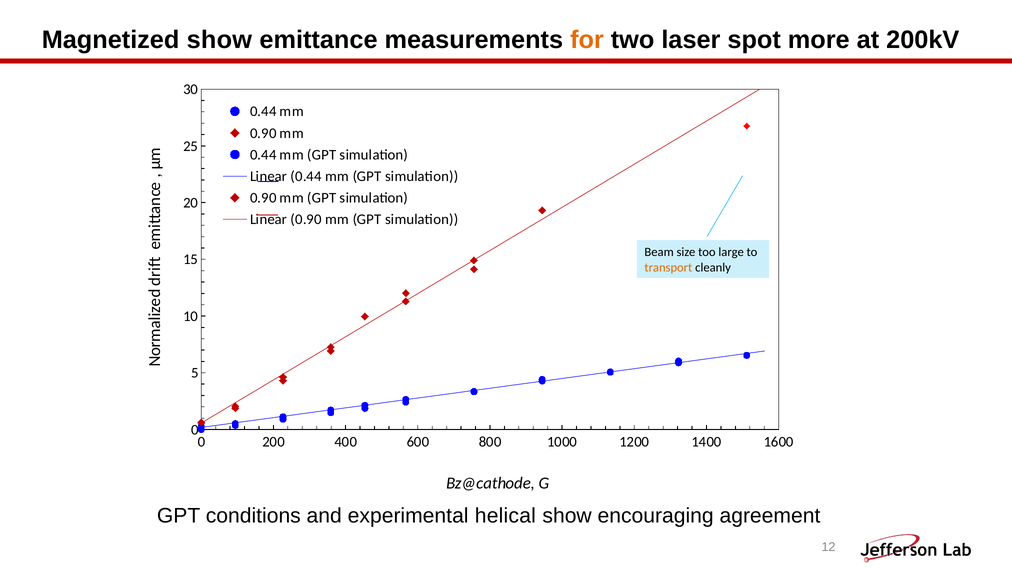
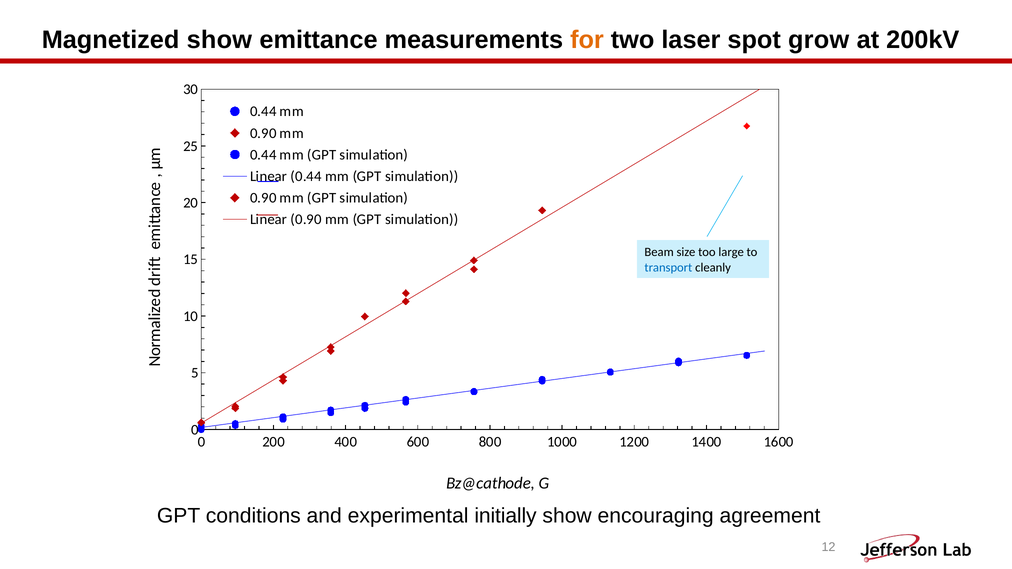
more: more -> grow
transport colour: orange -> blue
helical: helical -> initially
